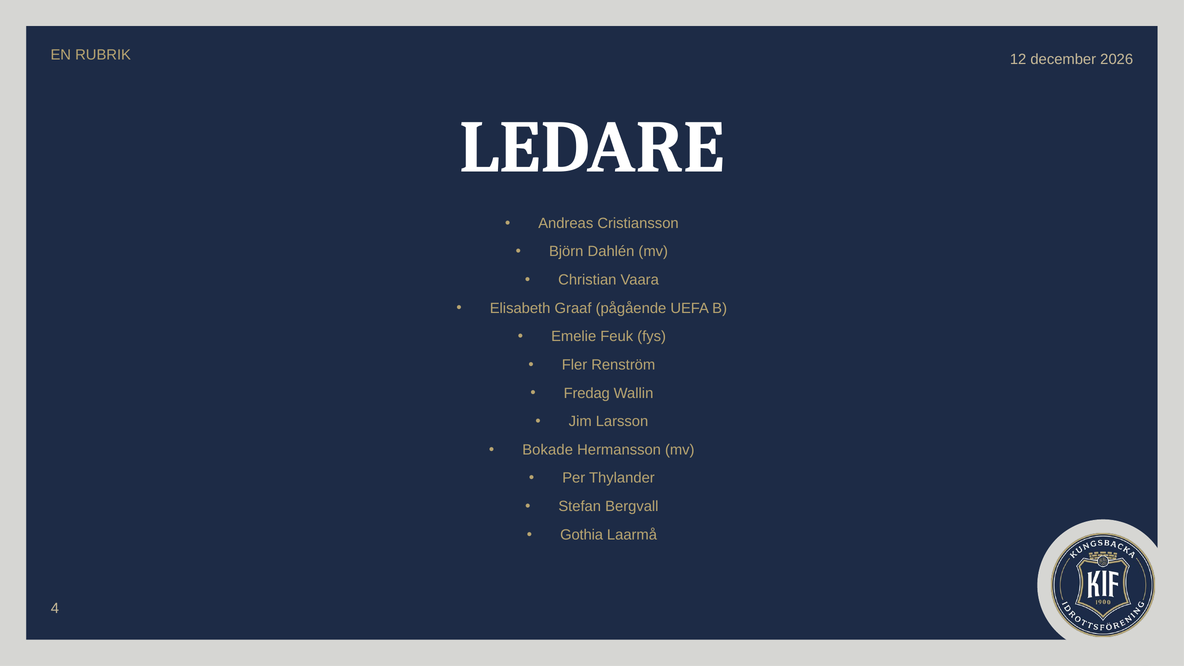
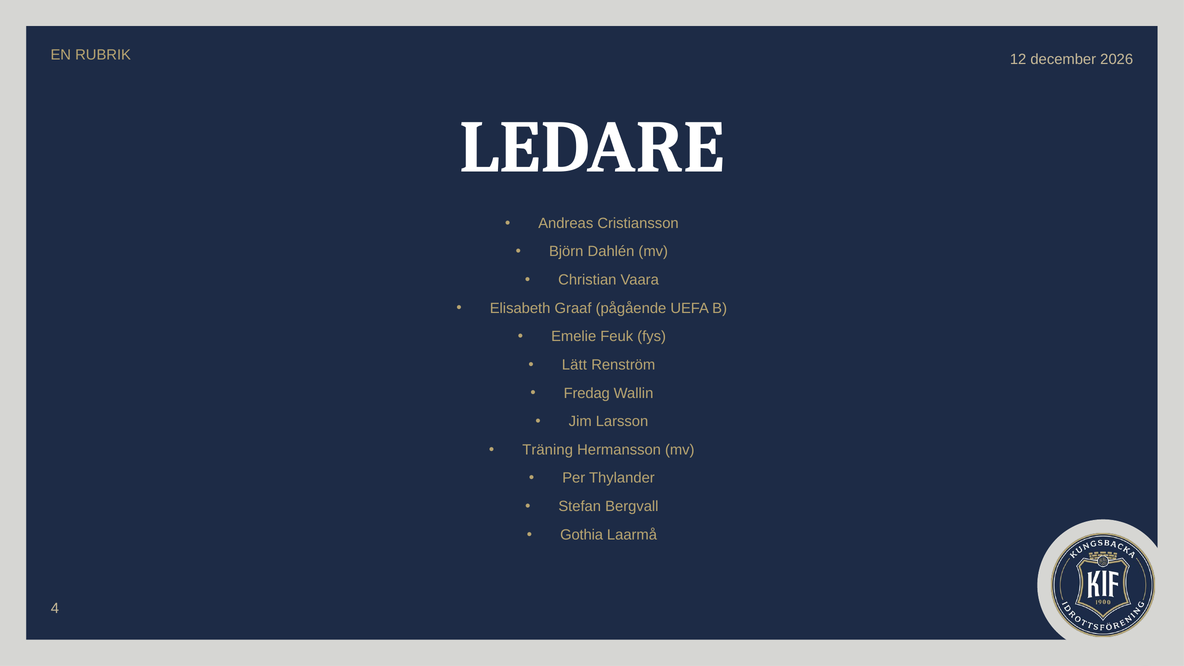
Fler: Fler -> Lätt
Bokade: Bokade -> Träning
